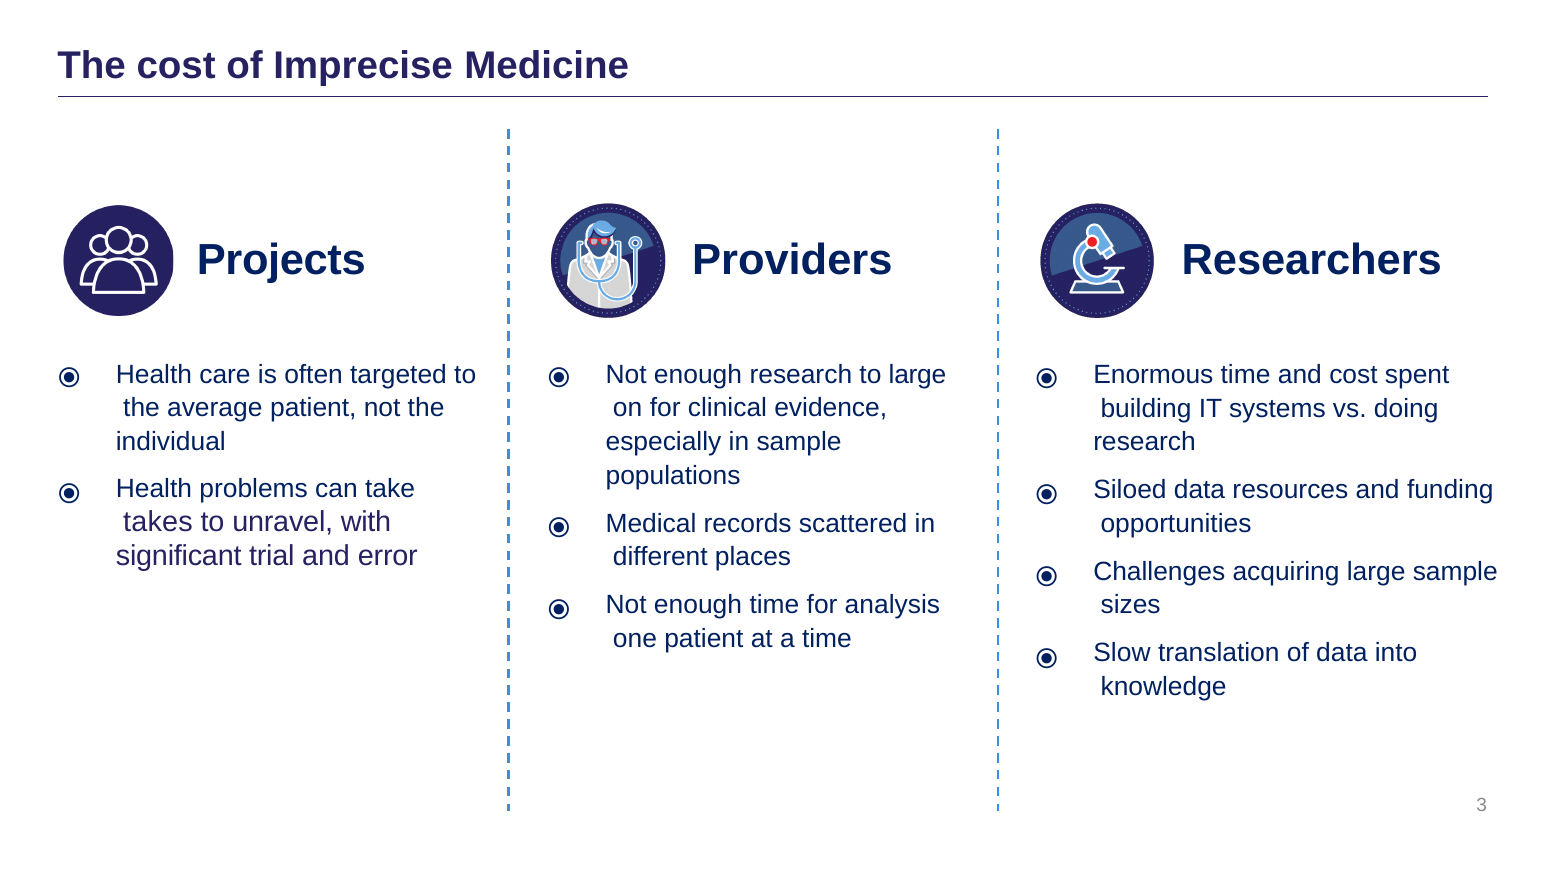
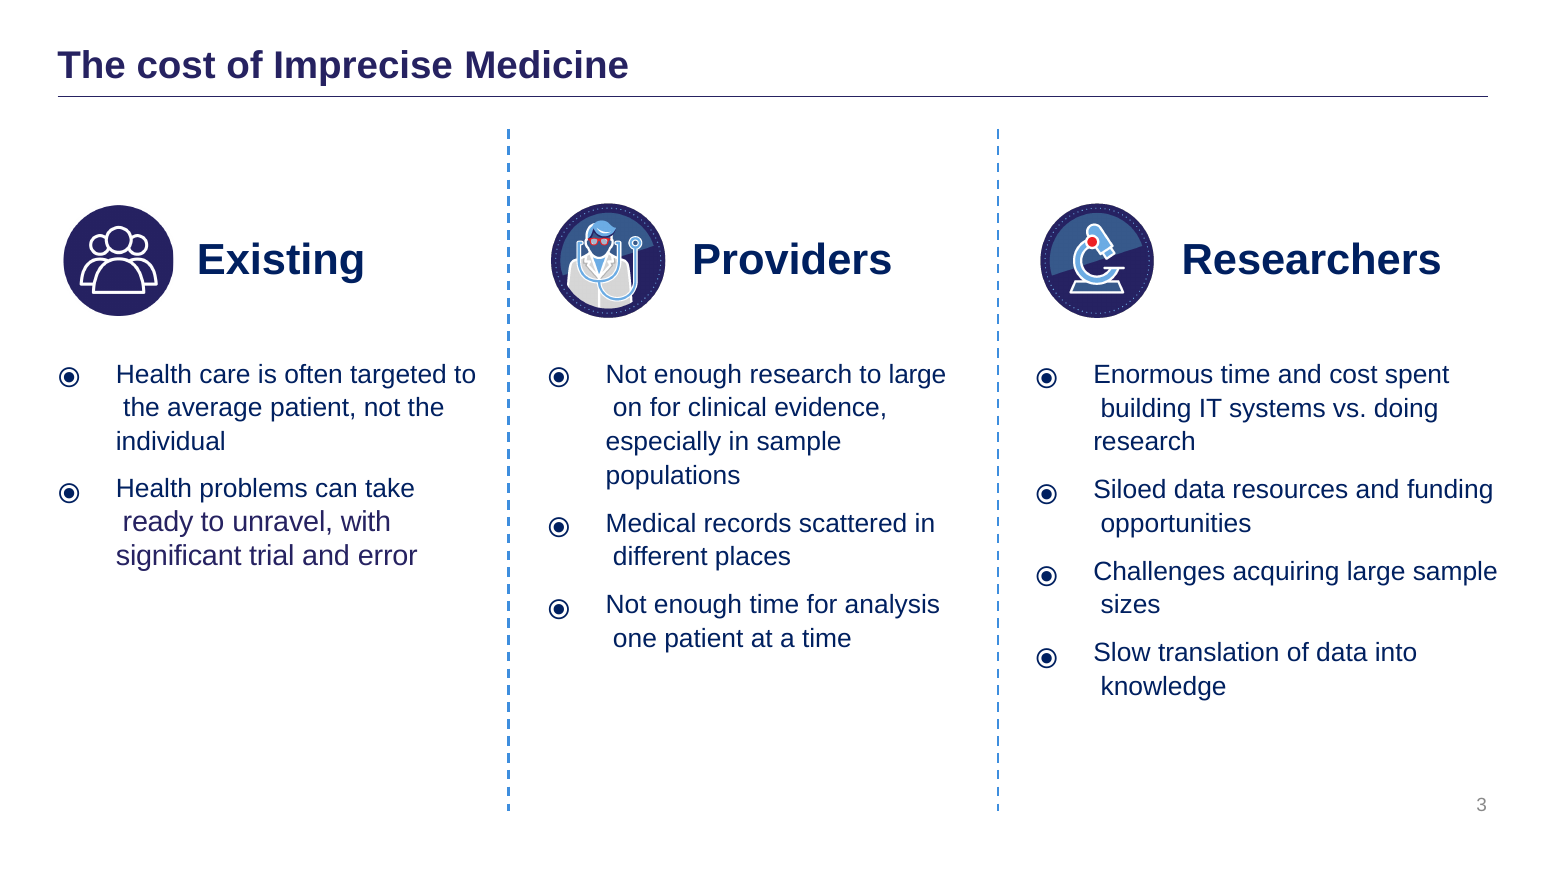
Projects: Projects -> Existing
takes: takes -> ready
